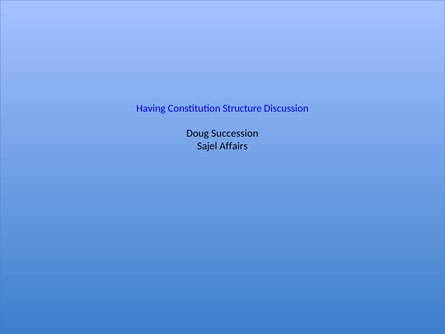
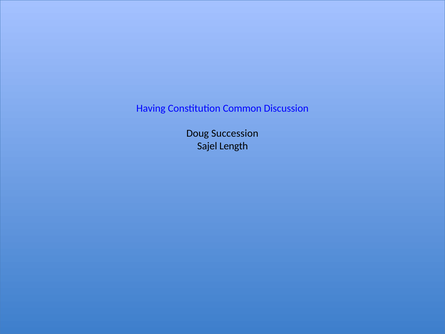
Structure: Structure -> Common
Affairs: Affairs -> Length
